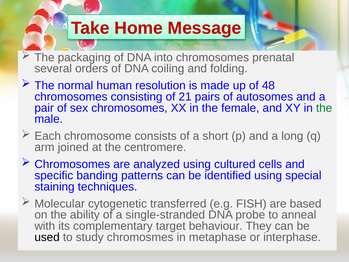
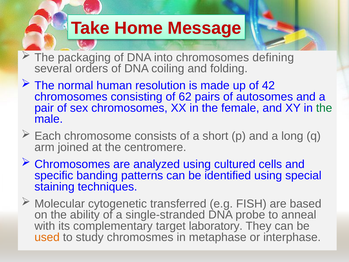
prenatal: prenatal -> defining
48: 48 -> 42
21: 21 -> 62
behaviour: behaviour -> laboratory
used colour: black -> orange
